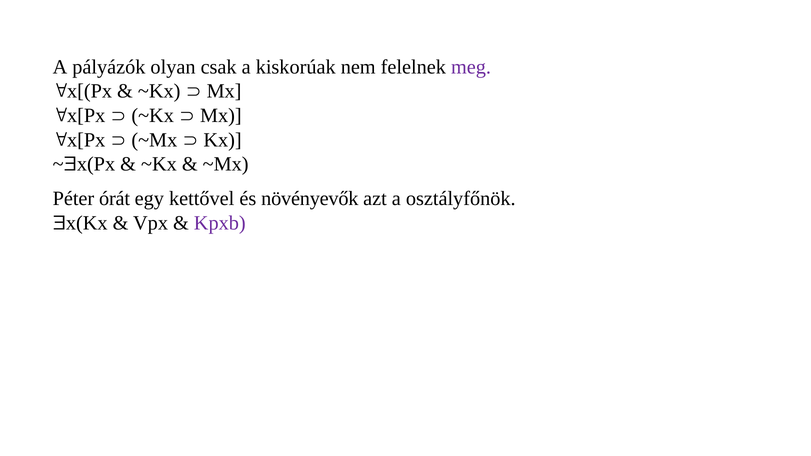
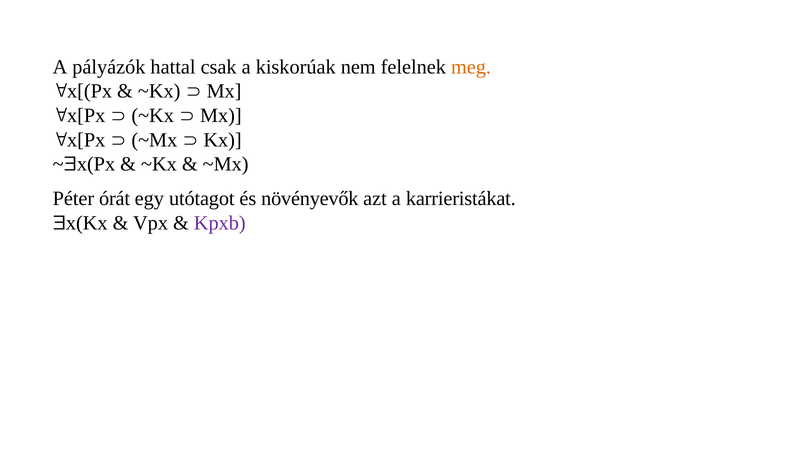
olyan: olyan -> hattal
meg colour: purple -> orange
kettővel: kettővel -> utótagot
osztályfőnök: osztályfőnök -> karrieristákat
